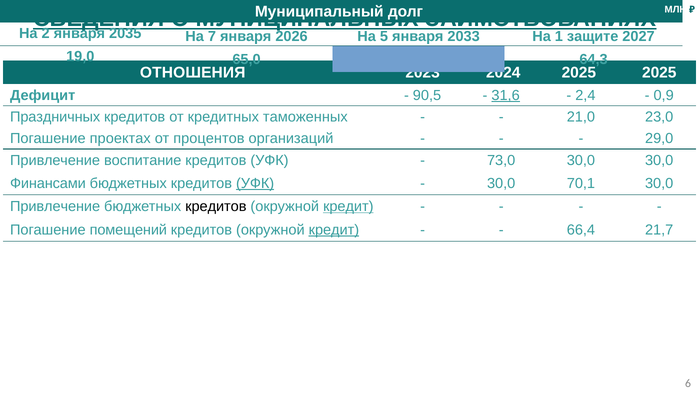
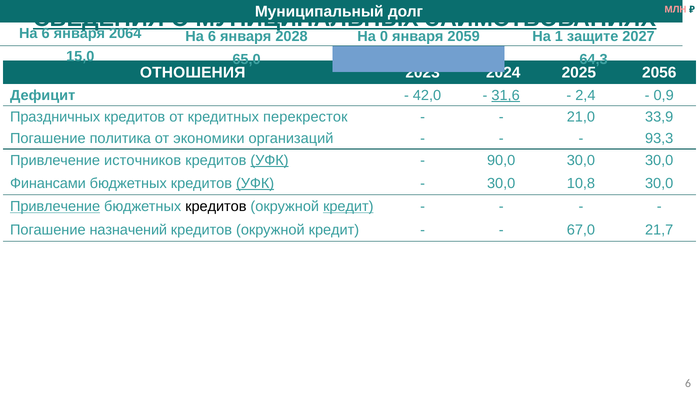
МЛН colour: white -> pink
2 at (46, 33): 2 -> 6
2035: 2035 -> 2064
7 at (212, 36): 7 -> 6
2026: 2026 -> 2028
5: 5 -> 0
2033: 2033 -> 2059
19,0: 19,0 -> 15,0
2025 2025: 2025 -> 2056
90,5: 90,5 -> 42,0
таможенных: таможенных -> перекресток
23,0: 23,0 -> 33,9
проектах: проектах -> политика
процентов: процентов -> экономики
29,0: 29,0 -> 93,3
воспитание: воспитание -> источников
УФК at (269, 161) underline: none -> present
73,0: 73,0 -> 90,0
70,1: 70,1 -> 10,8
Привлечение at (55, 207) underline: none -> present
помещений: помещений -> назначений
кредит at (334, 230) underline: present -> none
66,4: 66,4 -> 67,0
